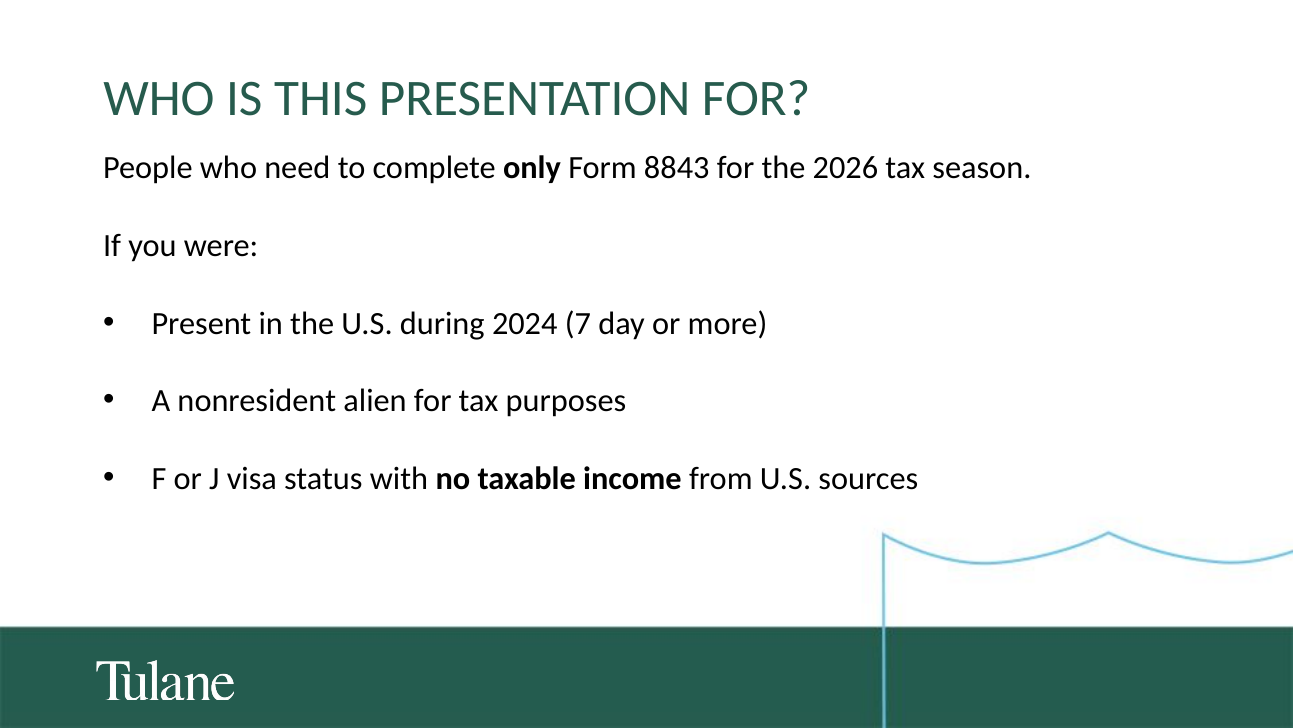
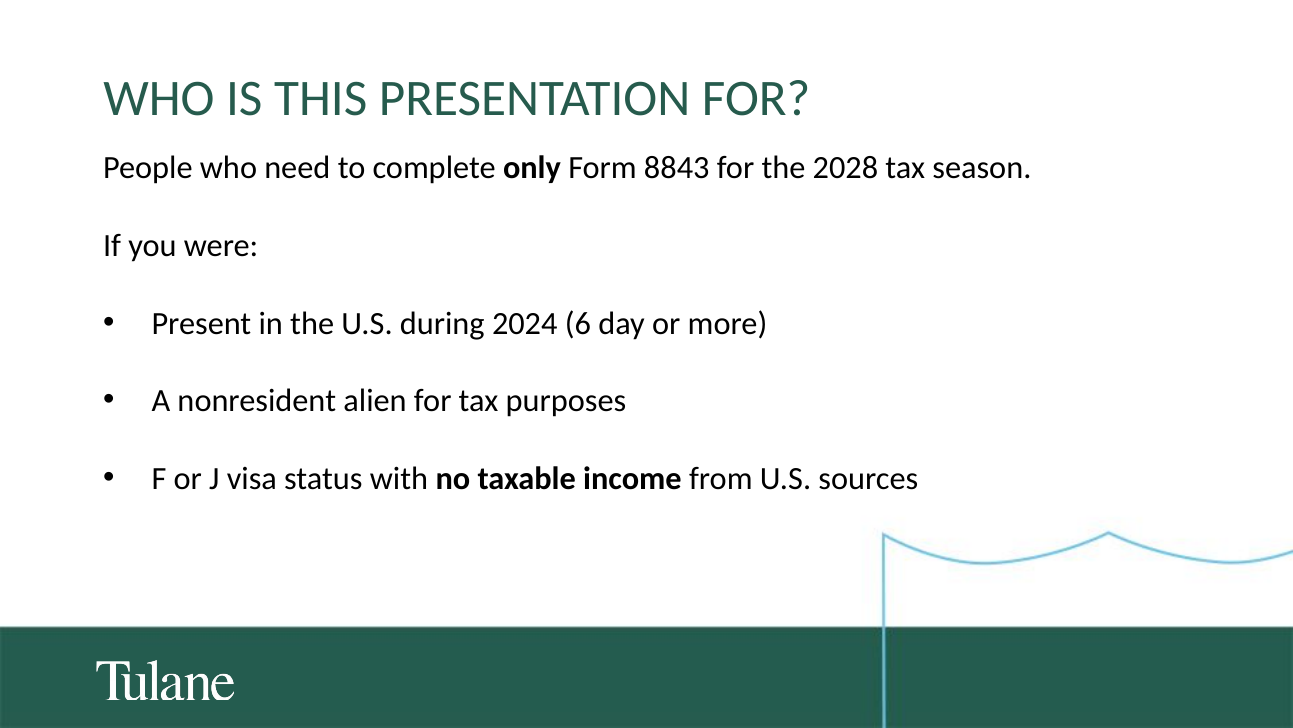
2026: 2026 -> 2028
7: 7 -> 6
